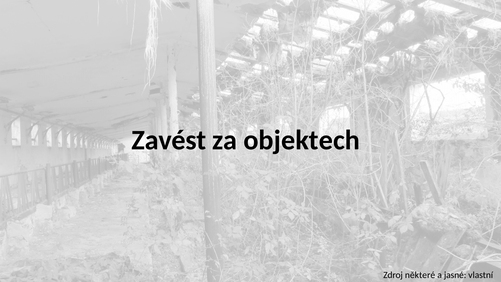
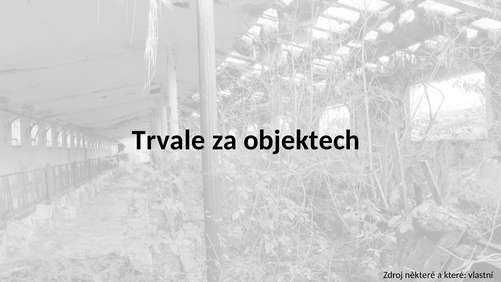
Zavést: Zavést -> Trvale
jasné: jasné -> které
